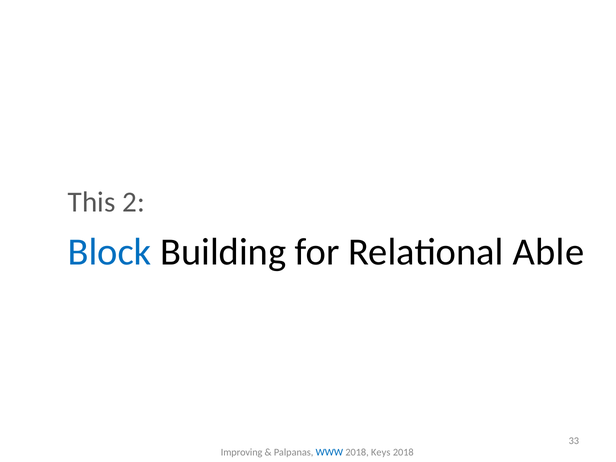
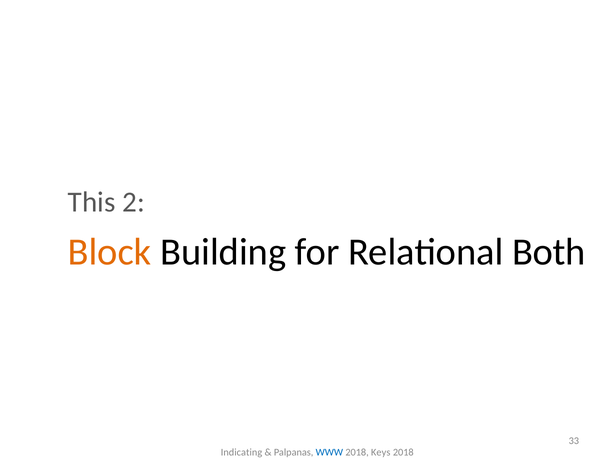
Block colour: blue -> orange
Able: Able -> Both
Improving: Improving -> Indicating
